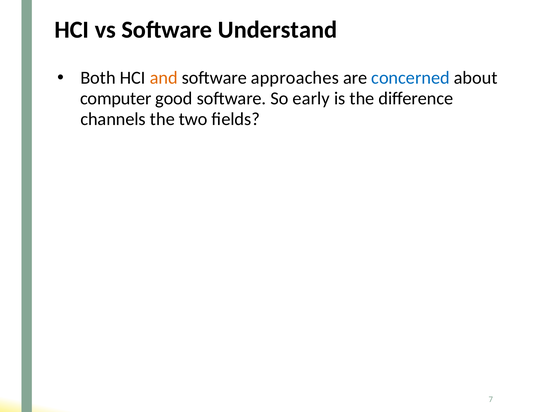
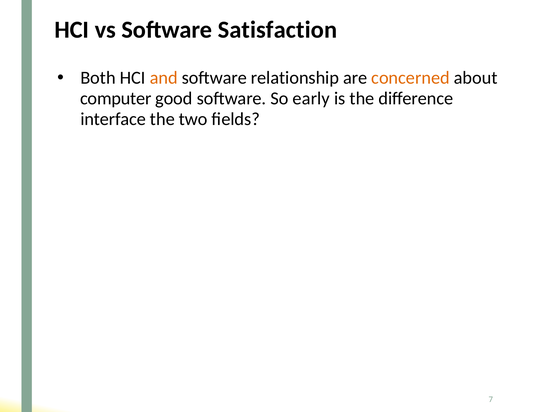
Understand: Understand -> Satisfaction
approaches: approaches -> relationship
concerned colour: blue -> orange
channels: channels -> interface
